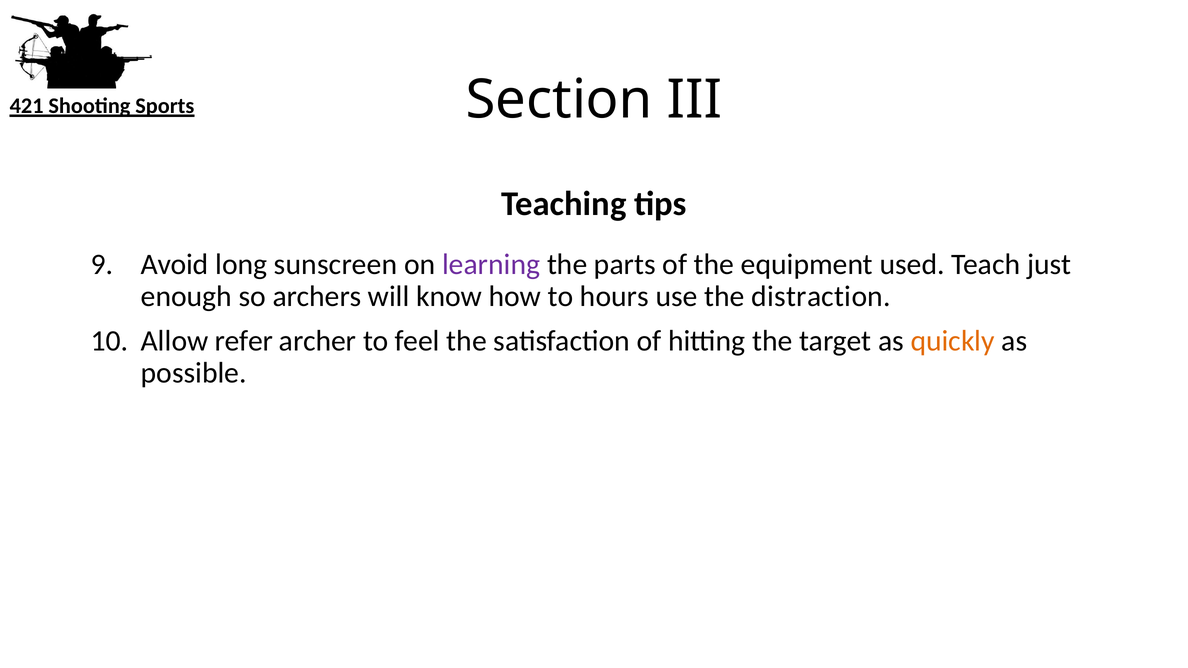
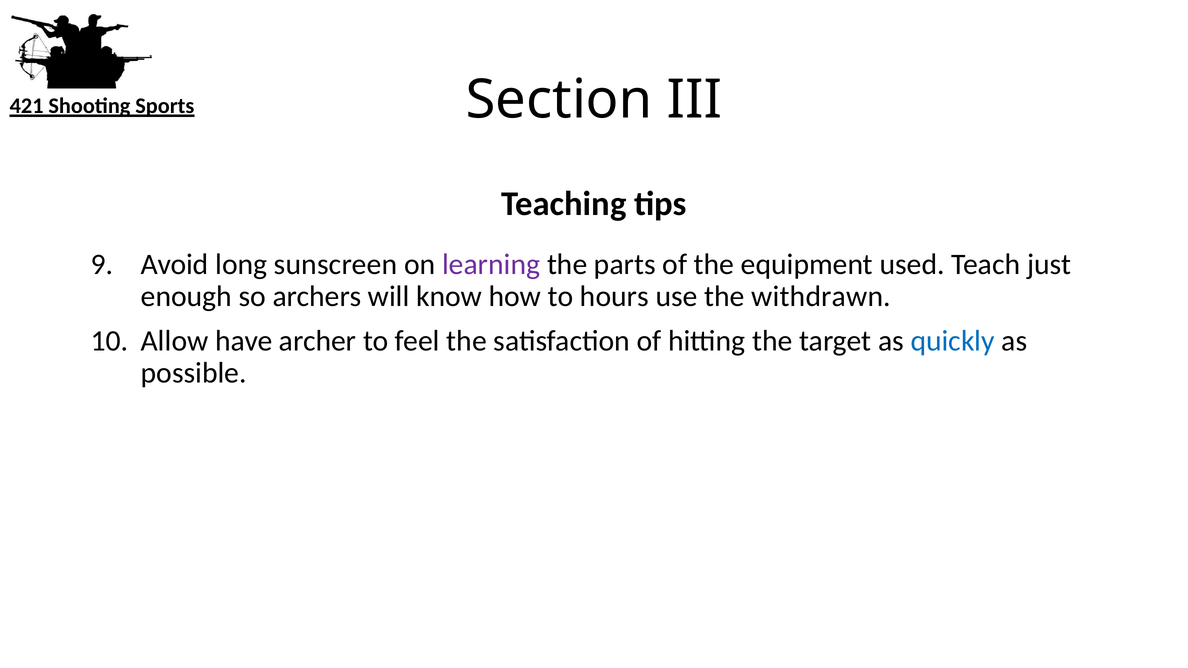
distraction: distraction -> withdrawn
refer: refer -> have
quickly colour: orange -> blue
